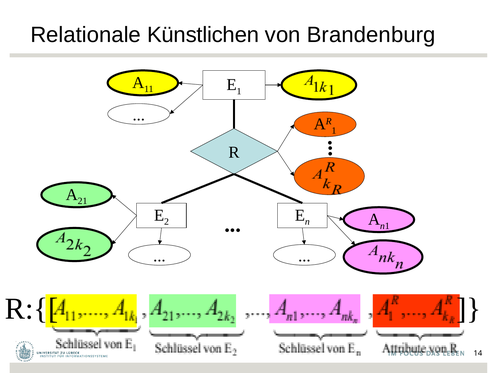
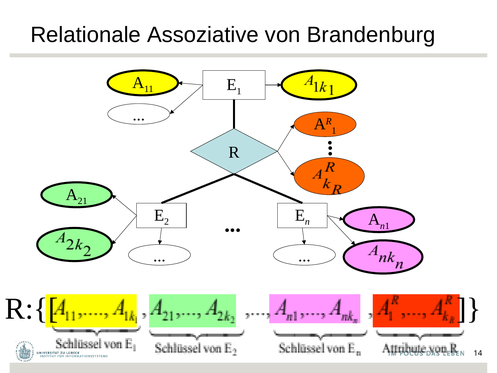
Künstlichen: Künstlichen -> Assoziative
